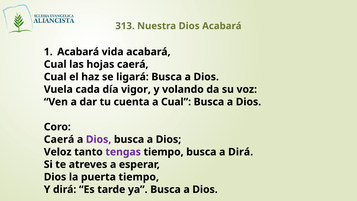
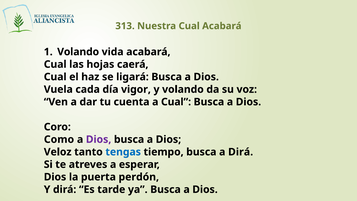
Nuestra Dios: Dios -> Cual
Acabará at (78, 52): Acabará -> Volando
Caerá at (59, 139): Caerá -> Como
tengas colour: purple -> blue
puerta tiempo: tiempo -> perdón
